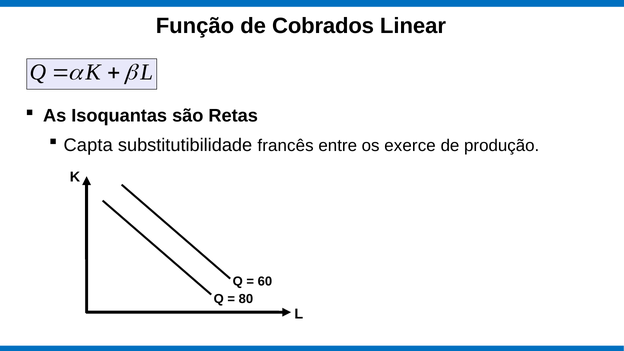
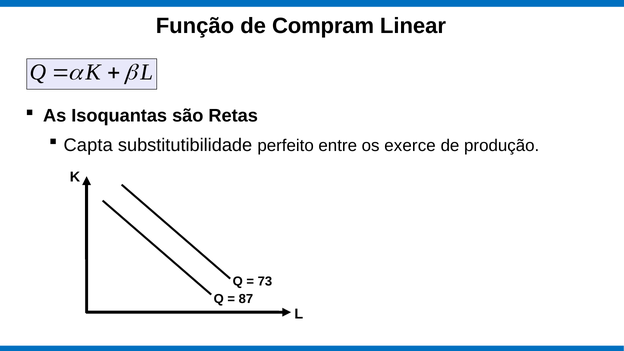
Cobrados: Cobrados -> Compram
francês: francês -> perfeito
60: 60 -> 73
80: 80 -> 87
